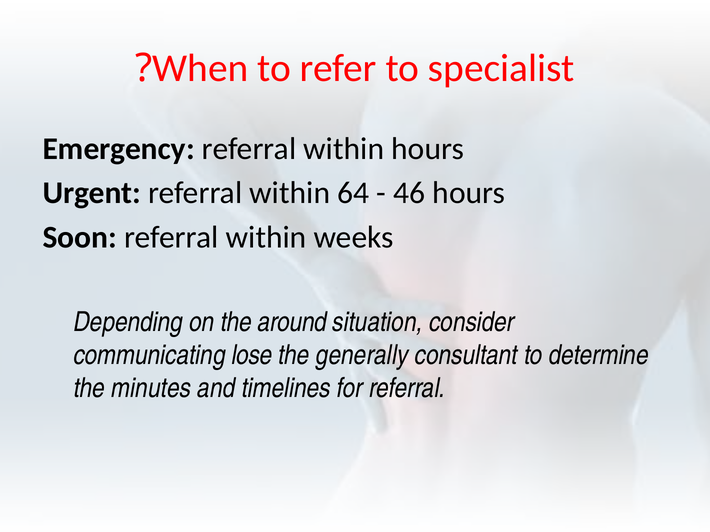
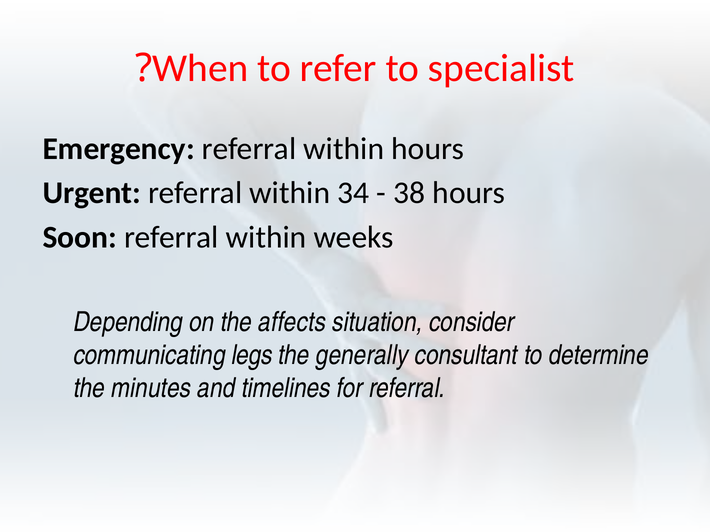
64: 64 -> 34
46: 46 -> 38
around: around -> affects
lose: lose -> legs
